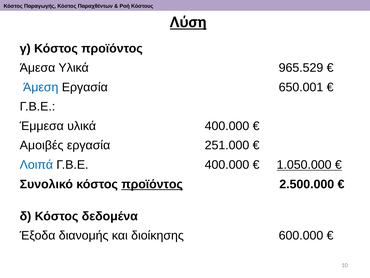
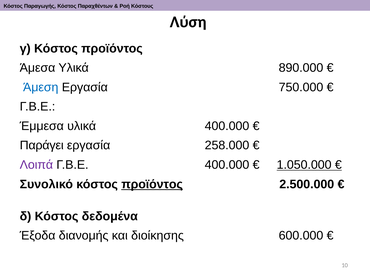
Λύση underline: present -> none
965.529: 965.529 -> 890.000
650.001: 650.001 -> 750.000
Αμοιβές: Αμοιβές -> Παράγει
251.000: 251.000 -> 258.000
Λοιπά colour: blue -> purple
